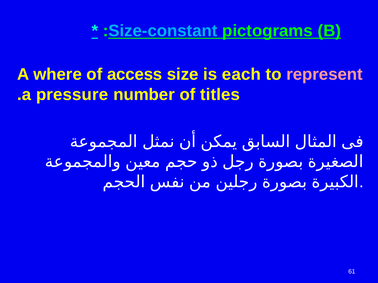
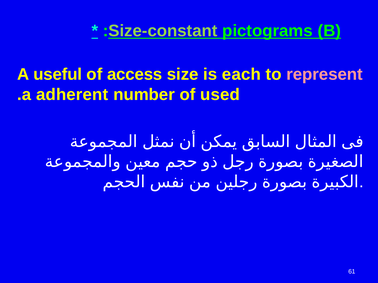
Size-constant colour: light blue -> light green
where: where -> useful
pressure: pressure -> adherent
titles: titles -> used
